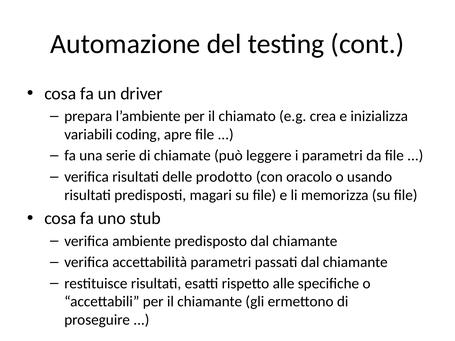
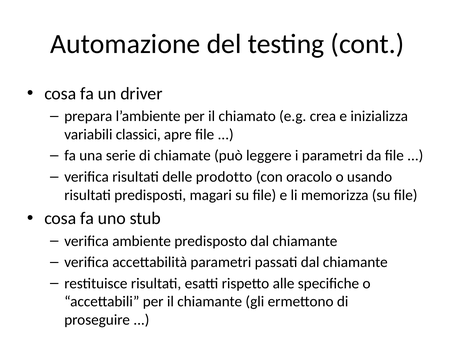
coding: coding -> classici
